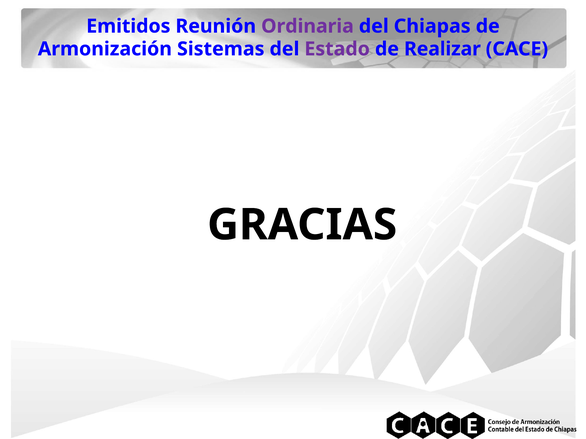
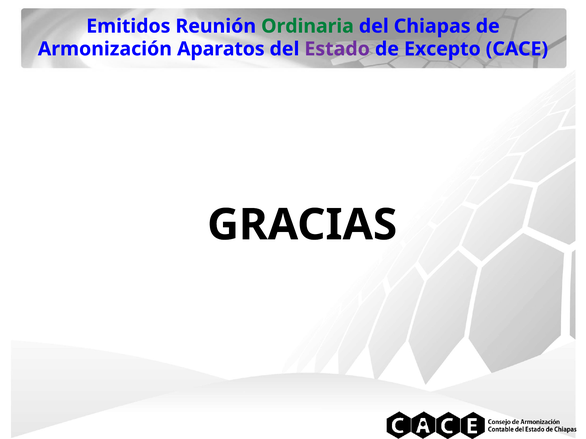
Ordinaria colour: purple -> green
Sistemas: Sistemas -> Aparatos
Realizar: Realizar -> Excepto
